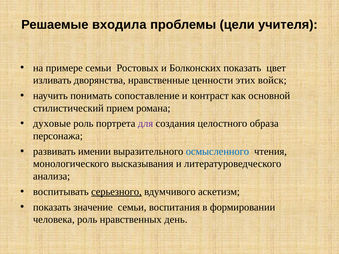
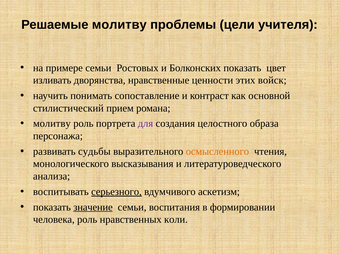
Решаемые входила: входила -> молитву
духовые at (52, 124): духовые -> молитву
имении: имении -> судьбы
осмысленного colour: blue -> orange
значение underline: none -> present
день: день -> коли
